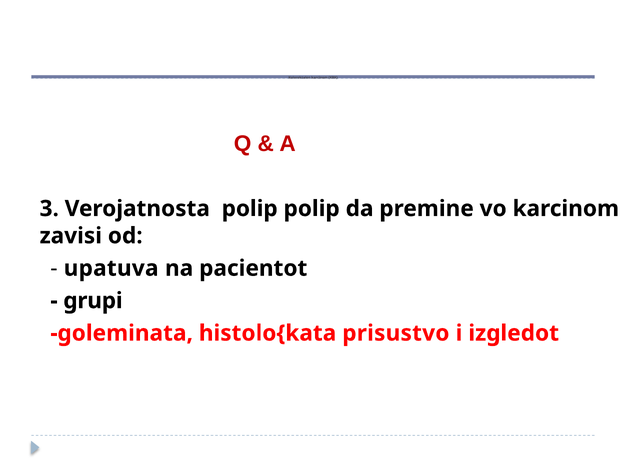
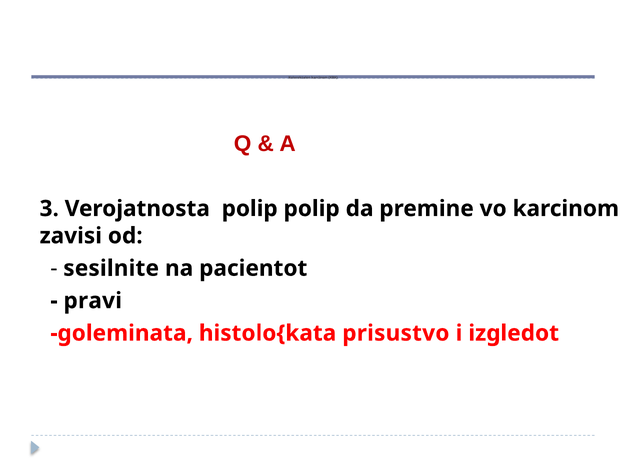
upatuva: upatuva -> sesilnite
grupi: grupi -> pravi
